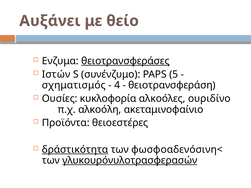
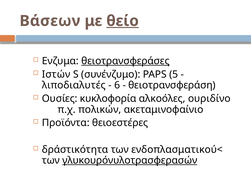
Αυξάνει: Αυξάνει -> Βάσεων
θείο underline: none -> present
σχηματισμός: σχηματισμός -> λιποδιαλυτές
4: 4 -> 6
αλκοόλη: αλκοόλη -> πολικών
δράστικότητα underline: present -> none
φωσφοαδενόσινη<: φωσφοαδενόσινη< -> ενδοπλασματικού<
